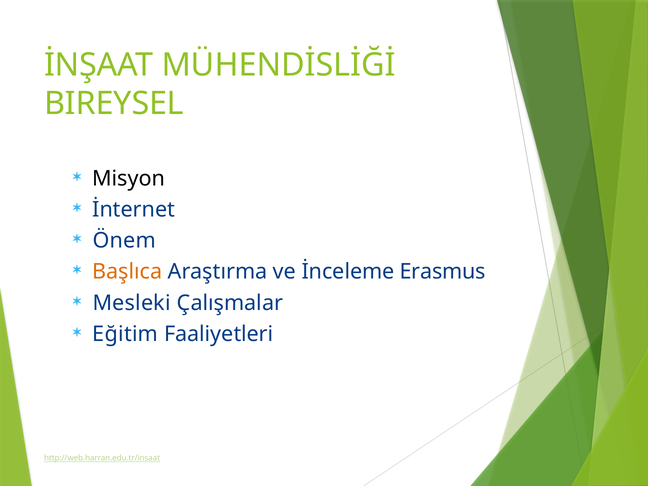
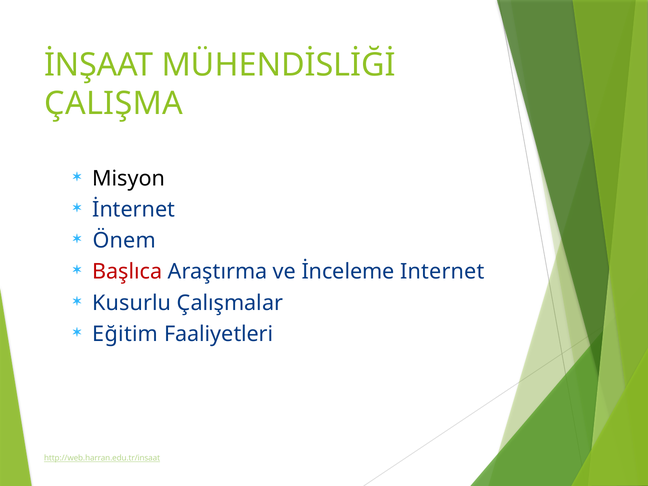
BIREYSEL: BIREYSEL -> ÇALIŞMA
Başlıca colour: orange -> red
Erasmus: Erasmus -> Internet
Mesleki: Mesleki -> Kusurlu
